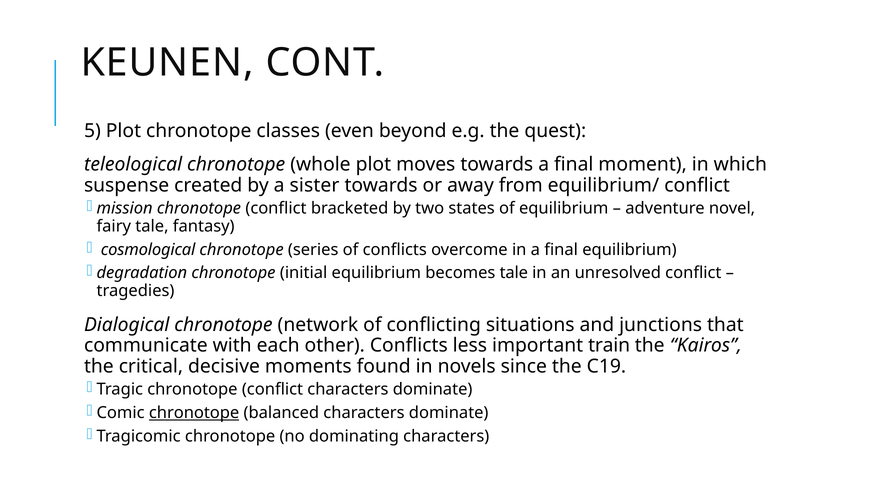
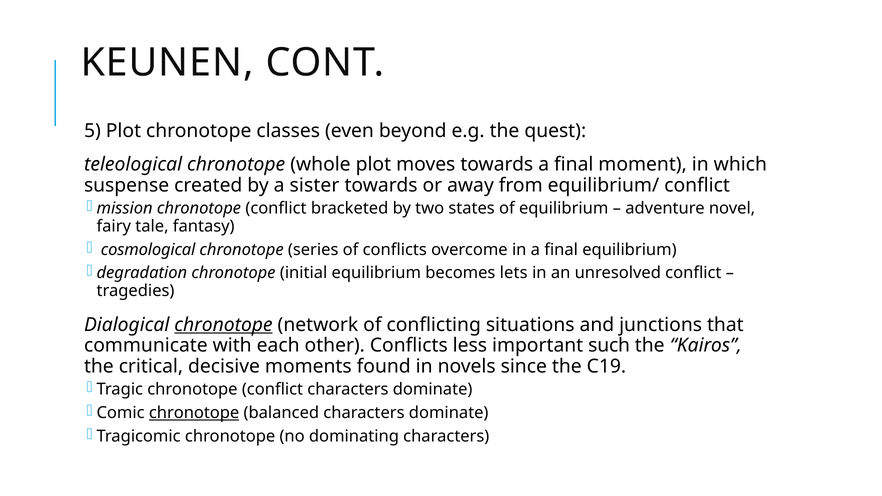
becomes tale: tale -> lets
chronotope at (223, 325) underline: none -> present
train: train -> such
